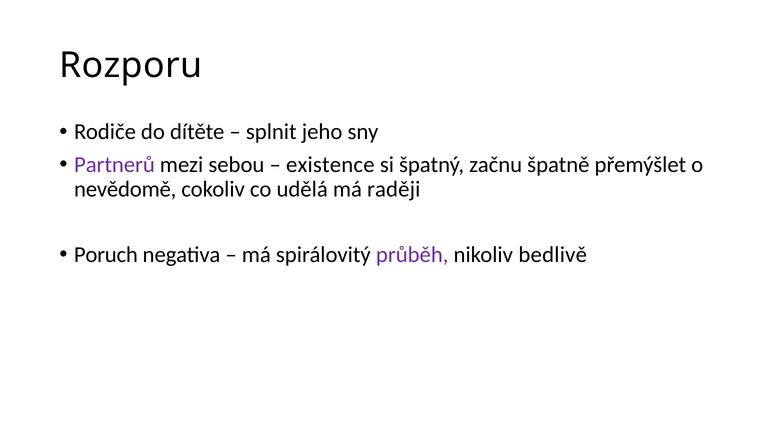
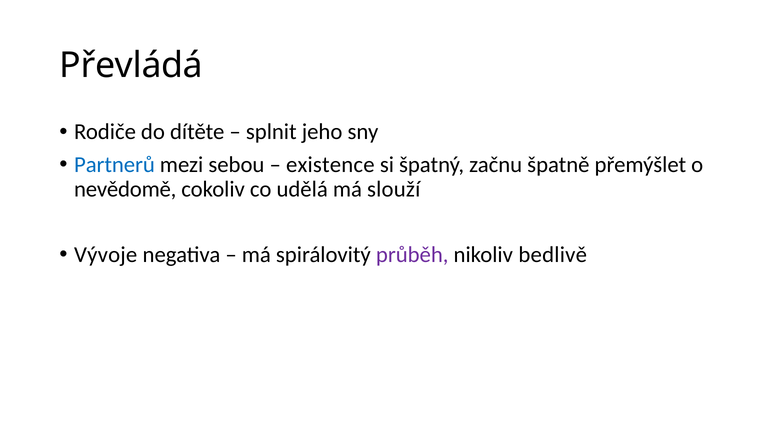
Rozporu: Rozporu -> Převládá
Partnerů colour: purple -> blue
raději: raději -> slouží
Poruch: Poruch -> Vývoje
